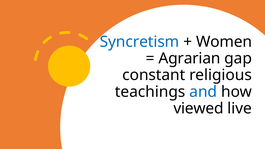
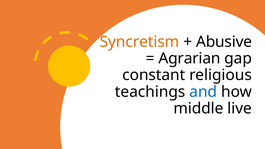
Syncretism colour: blue -> orange
Women: Women -> Abusive
viewed: viewed -> middle
